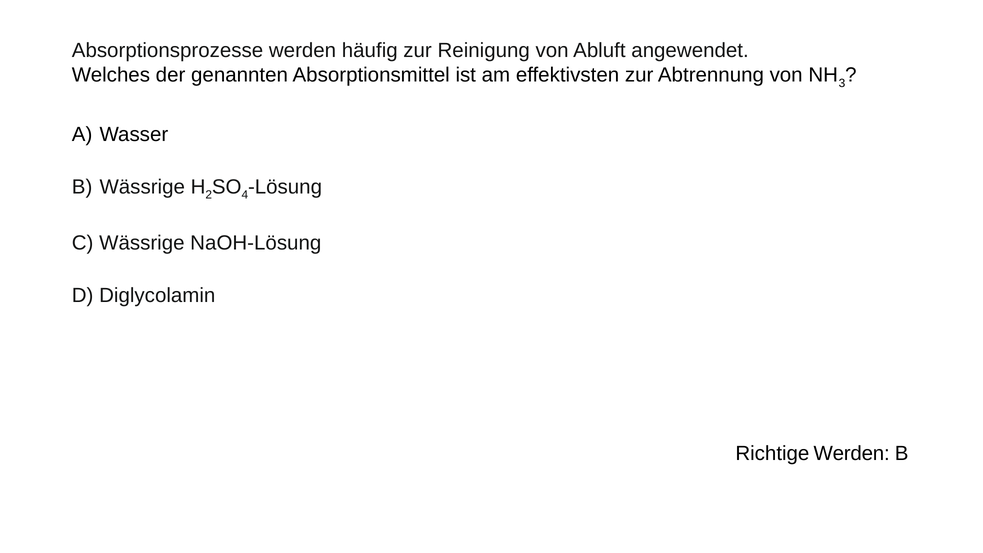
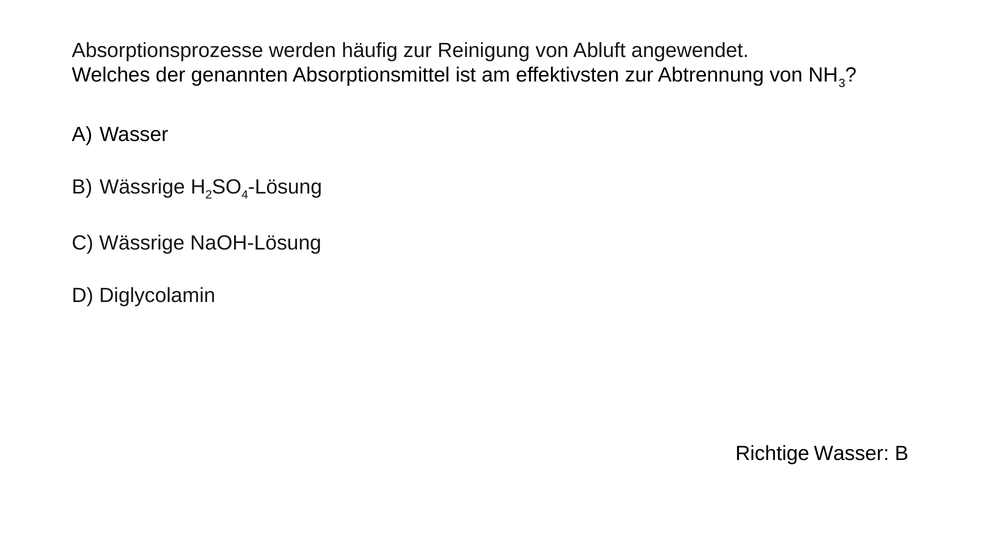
Richtige Werden: Werden -> Wasser
